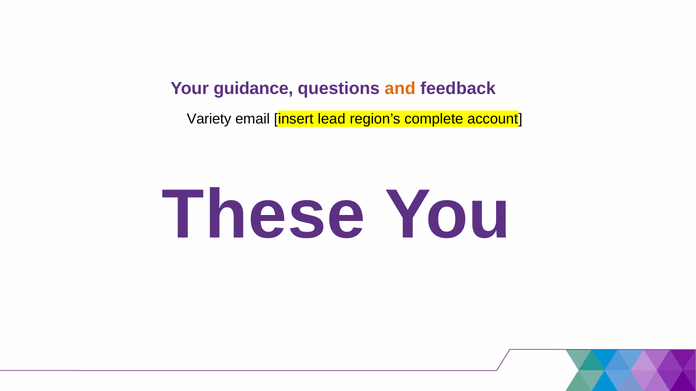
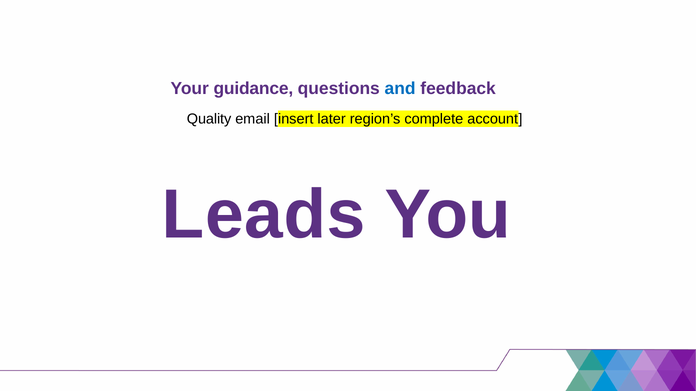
and colour: orange -> blue
Variety: Variety -> Quality
lead: lead -> later
These: These -> Leads
